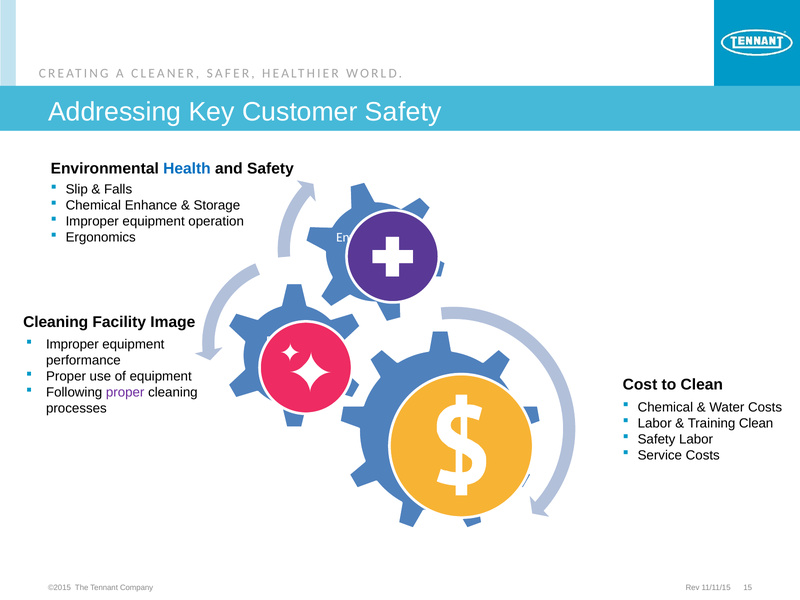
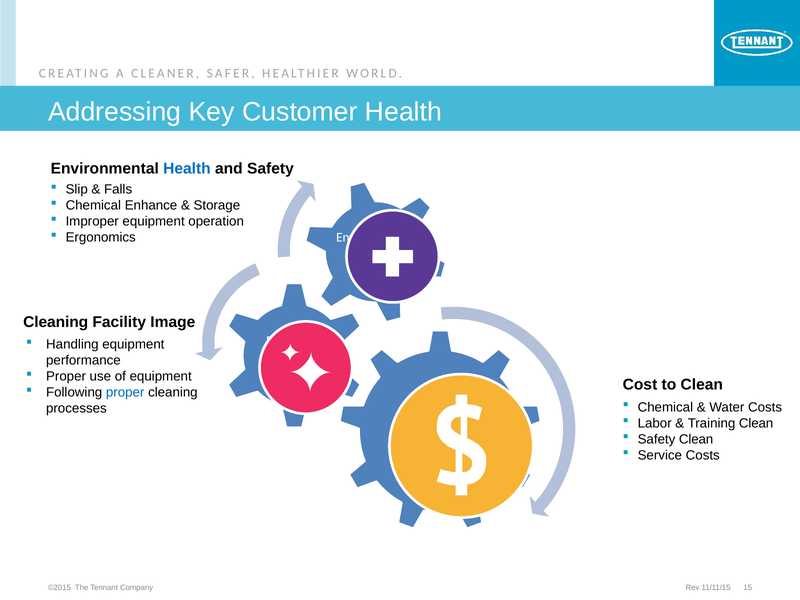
Customer Safety: Safety -> Health
Improper at (72, 344): Improper -> Handling
proper at (125, 392) colour: purple -> blue
Safety Labor: Labor -> Clean
